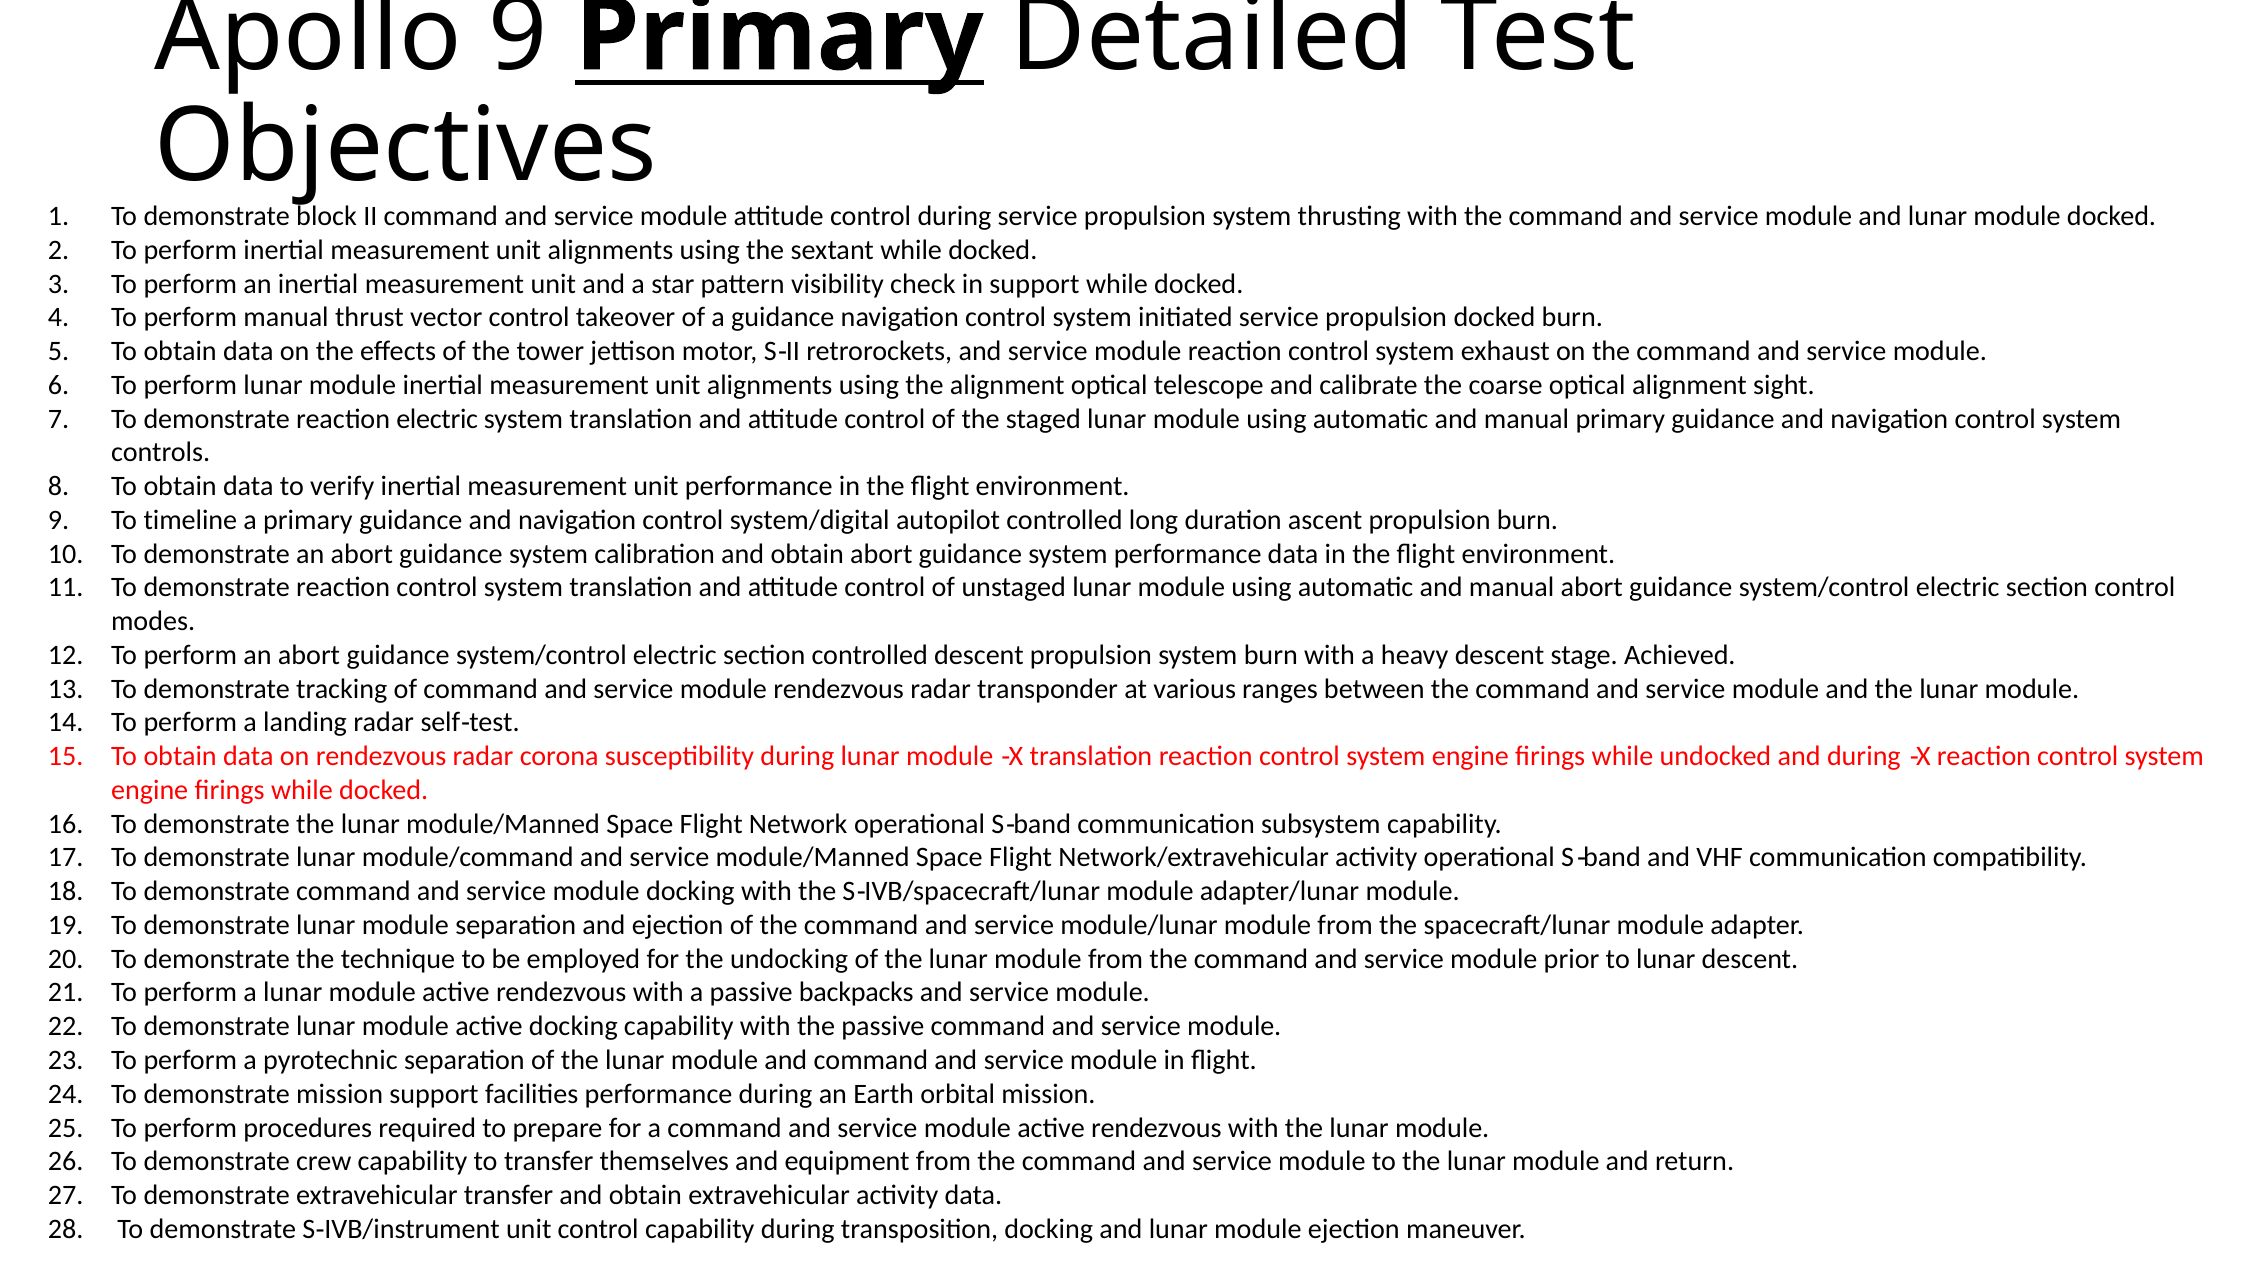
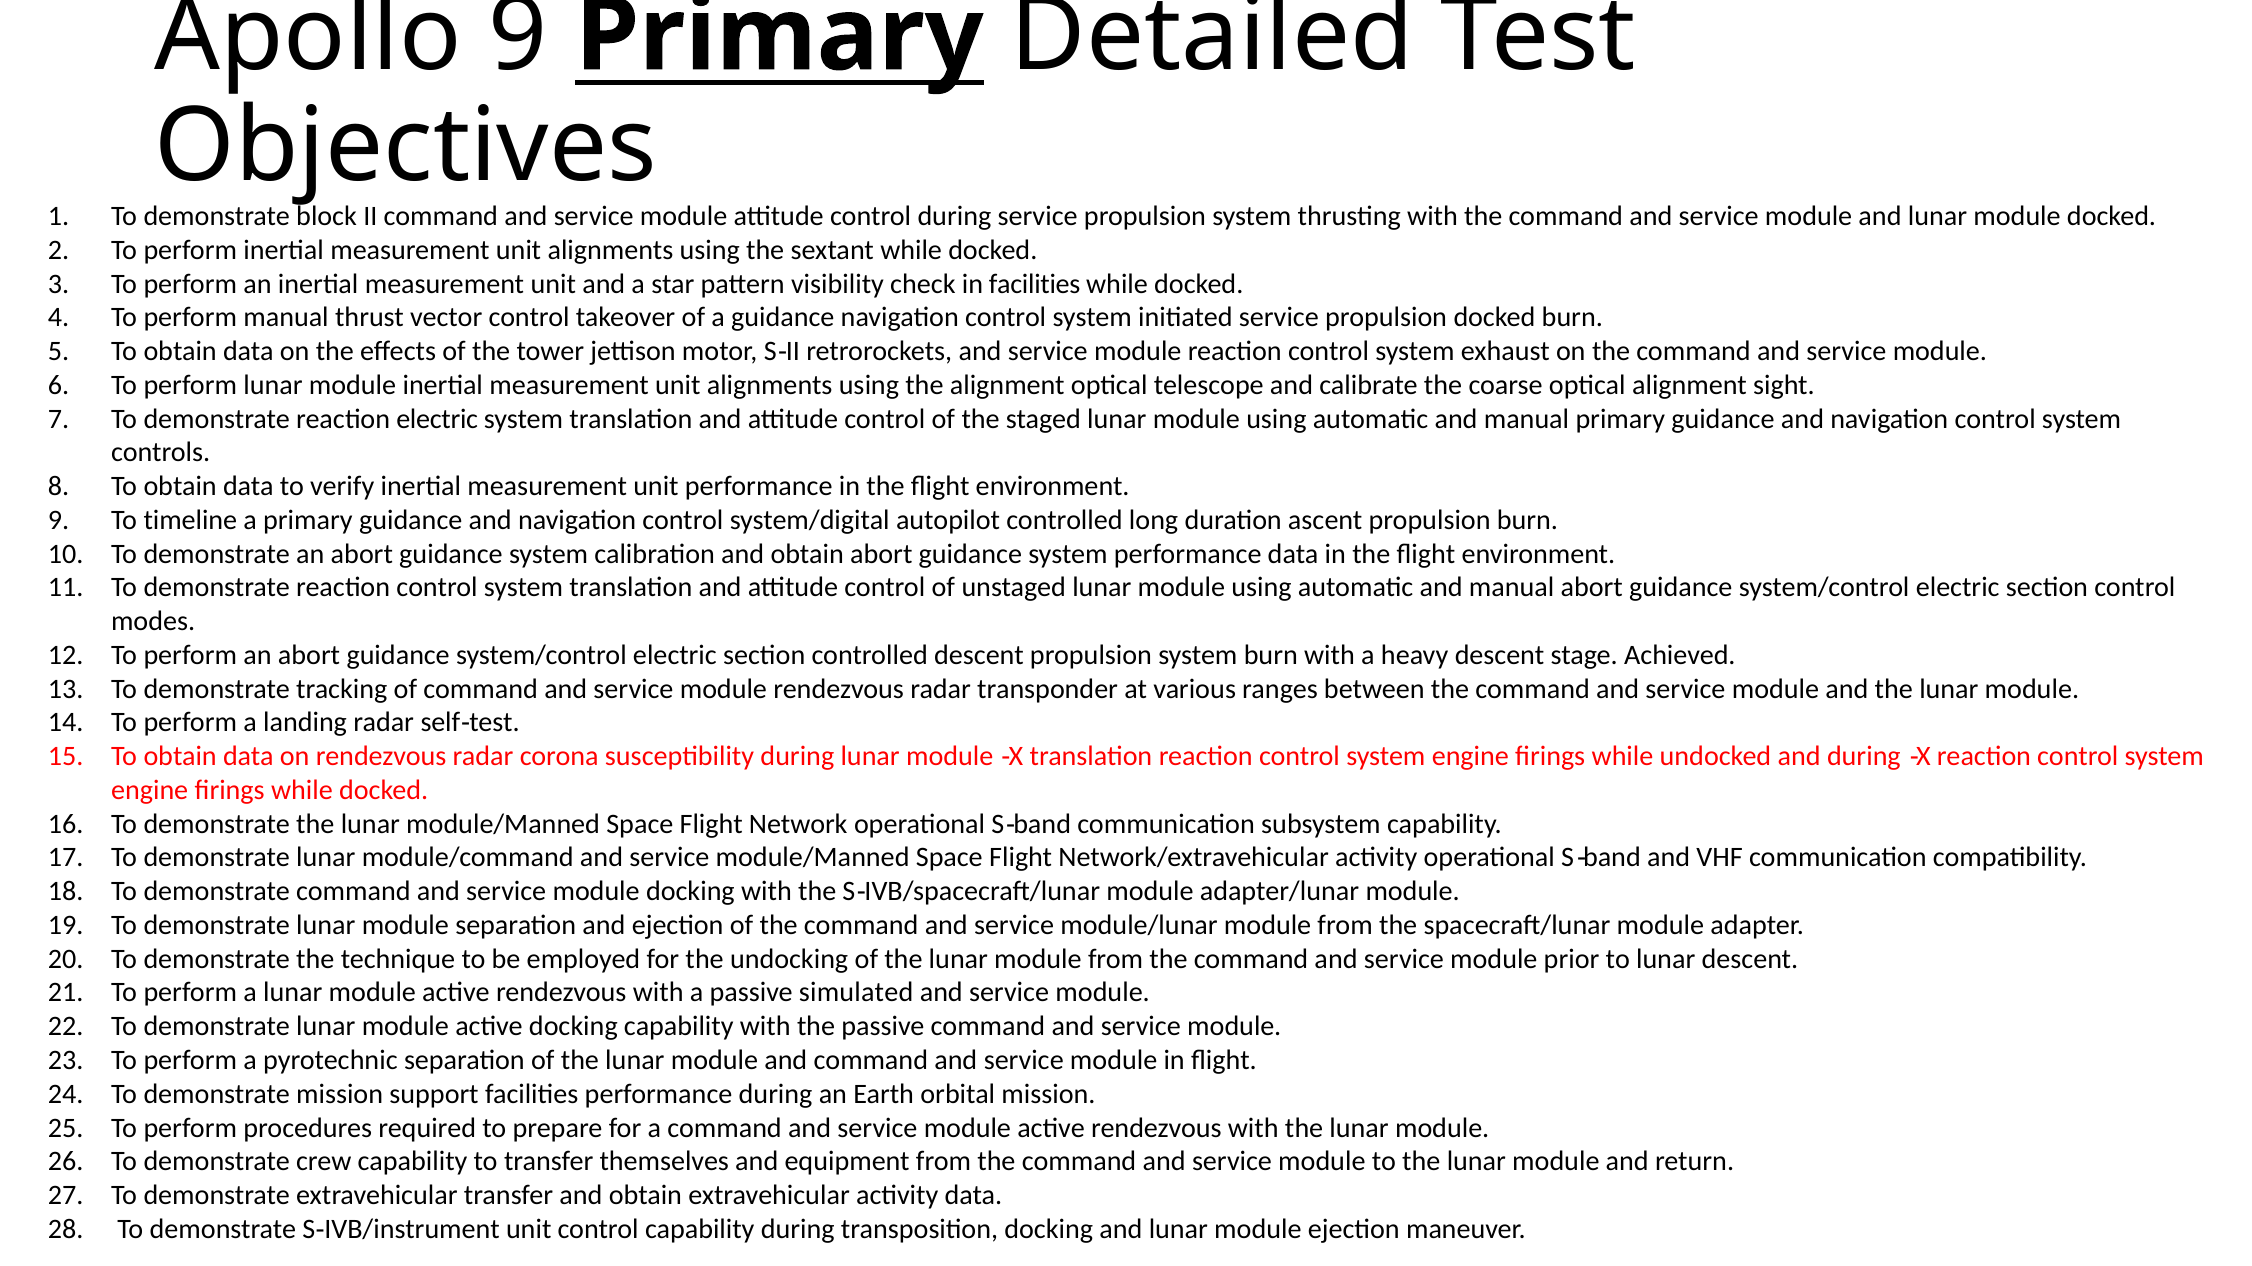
in support: support -> facilities
backpacks: backpacks -> simulated
